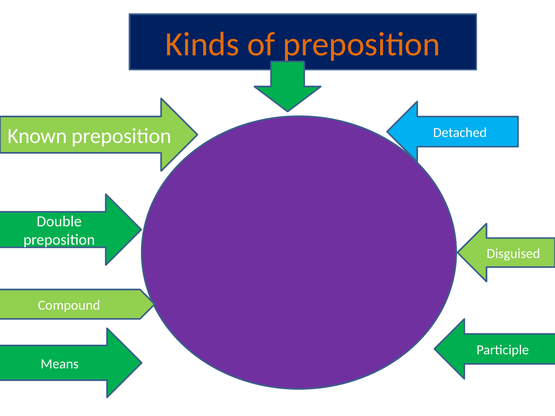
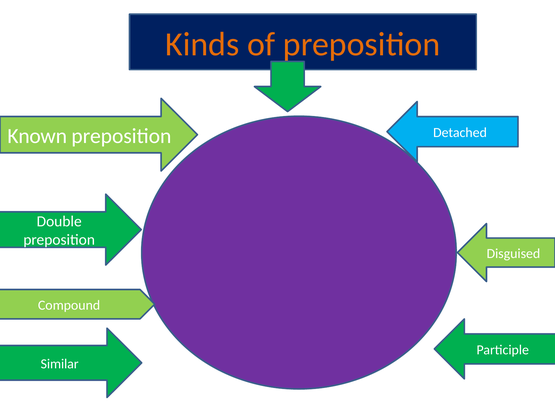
Means: Means -> Similar
